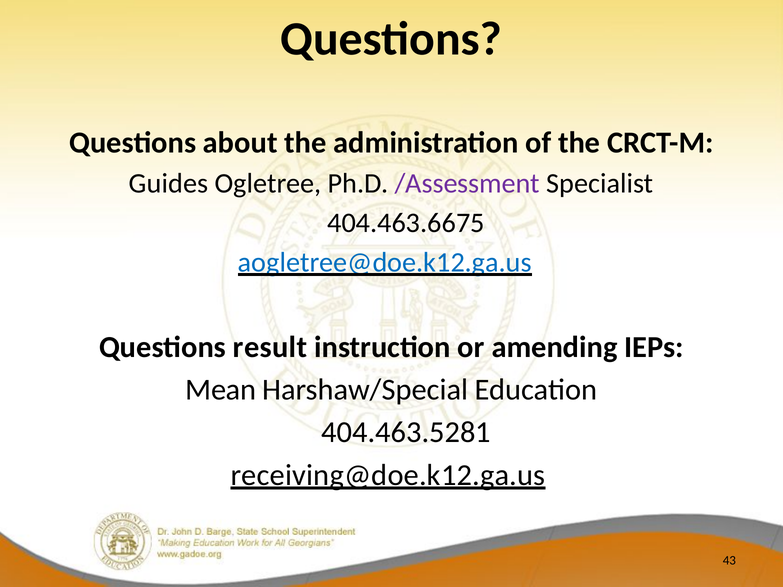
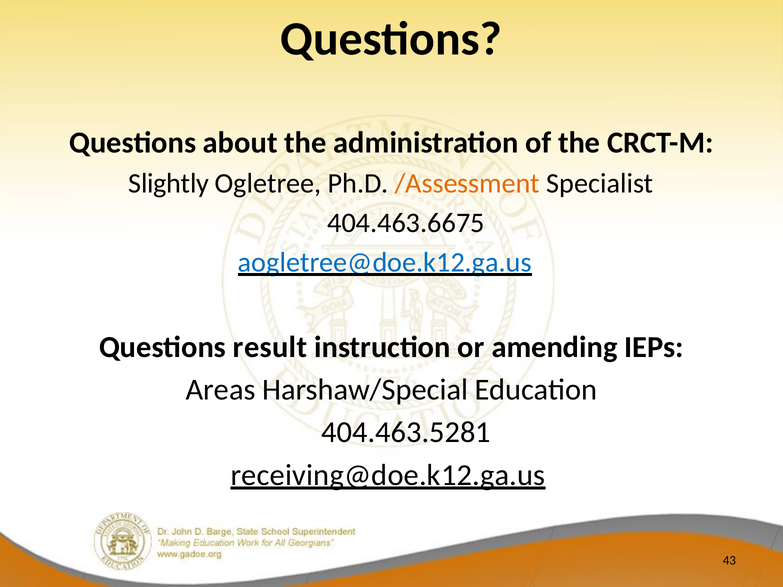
Guides: Guides -> Slightly
/Assessment colour: purple -> orange
Mean: Mean -> Areas
